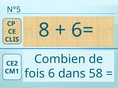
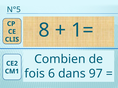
6=: 6= -> 1=
58: 58 -> 97
